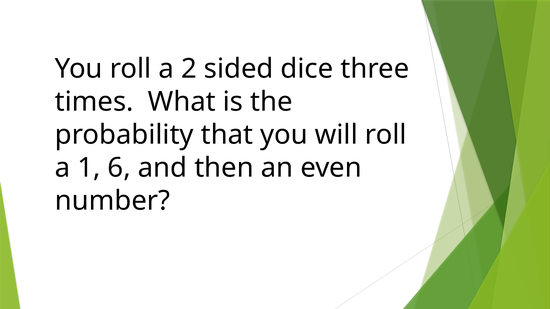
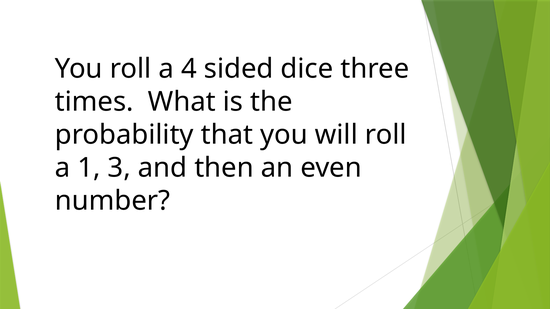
2: 2 -> 4
6: 6 -> 3
